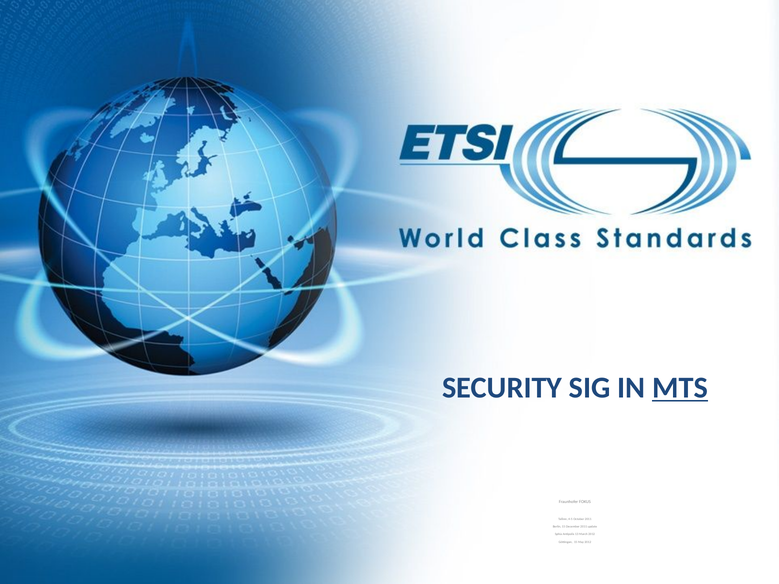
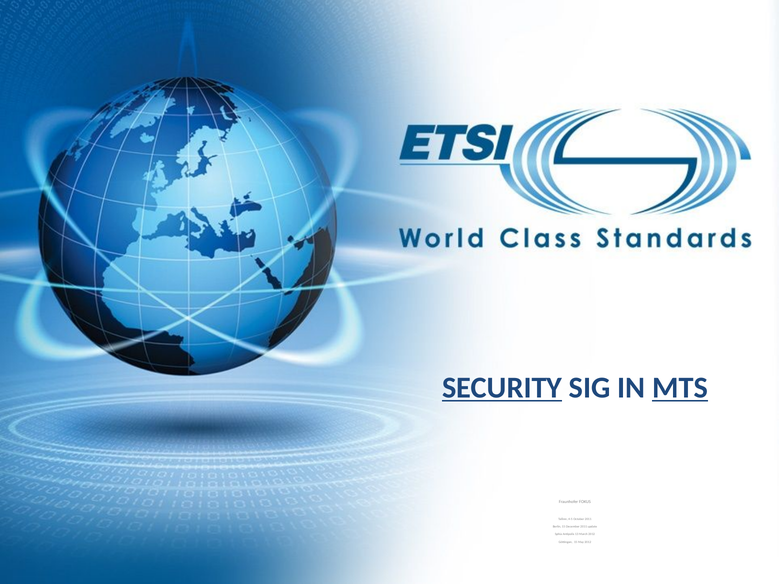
SECURITY underline: none -> present
